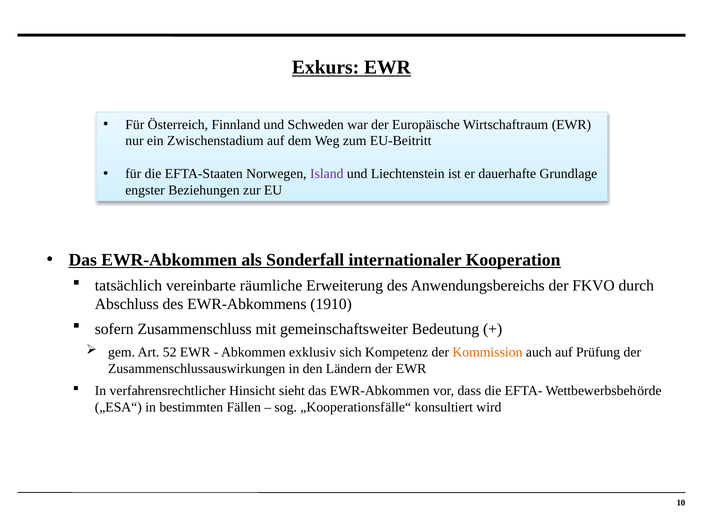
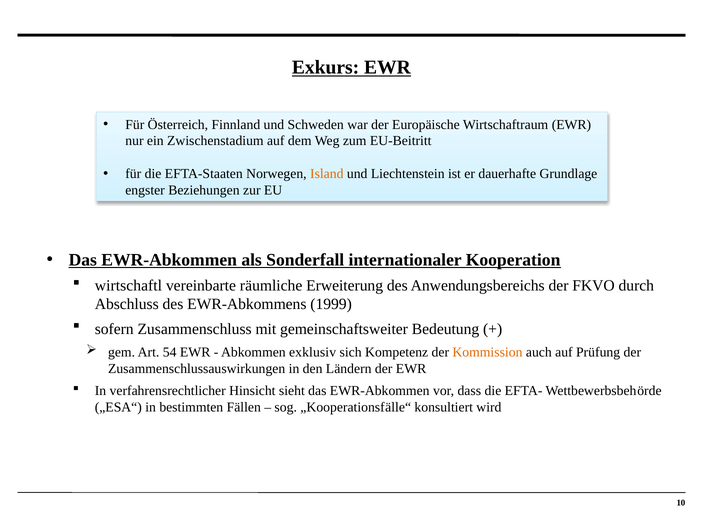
Island colour: purple -> orange
tatsächlich: tatsächlich -> wirtschaftl
1910: 1910 -> 1999
52: 52 -> 54
